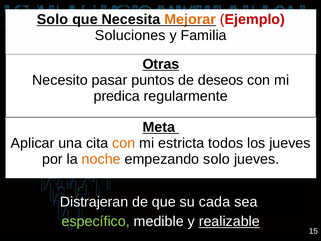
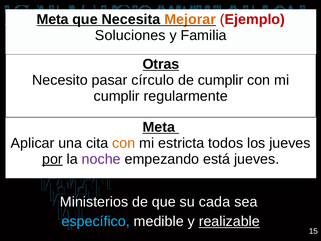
Solo at (52, 19): Solo -> Meta
puntos: puntos -> círculo
de deseos: deseos -> cumplir
predica at (117, 96): predica -> cumplir
por underline: none -> present
noche colour: orange -> purple
empezando solo: solo -> está
Distrajeran: Distrajeran -> Ministerios
específico colour: light green -> light blue
